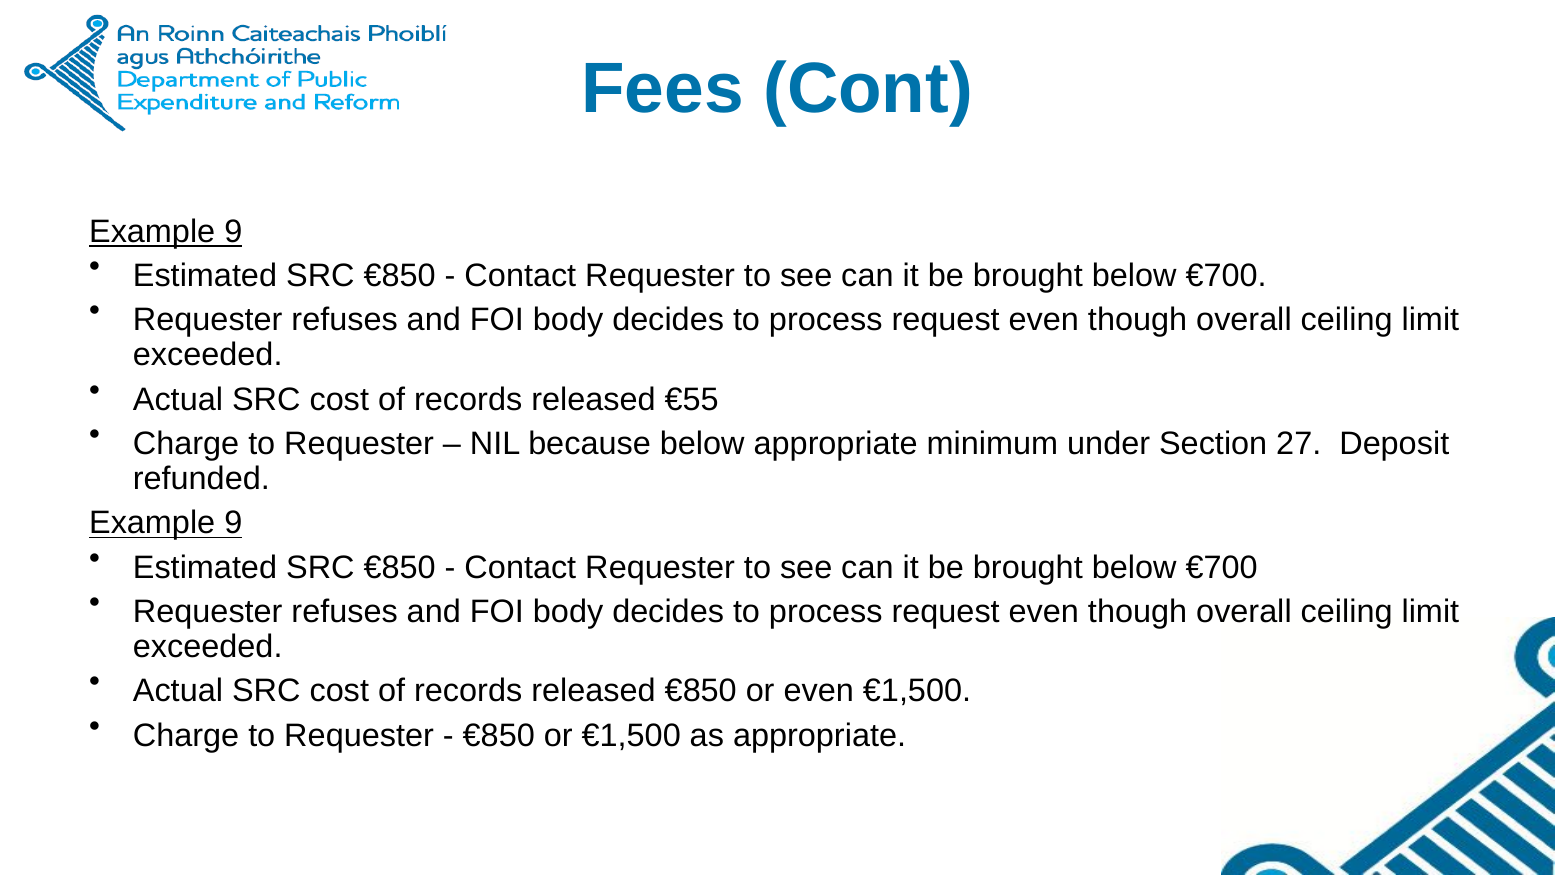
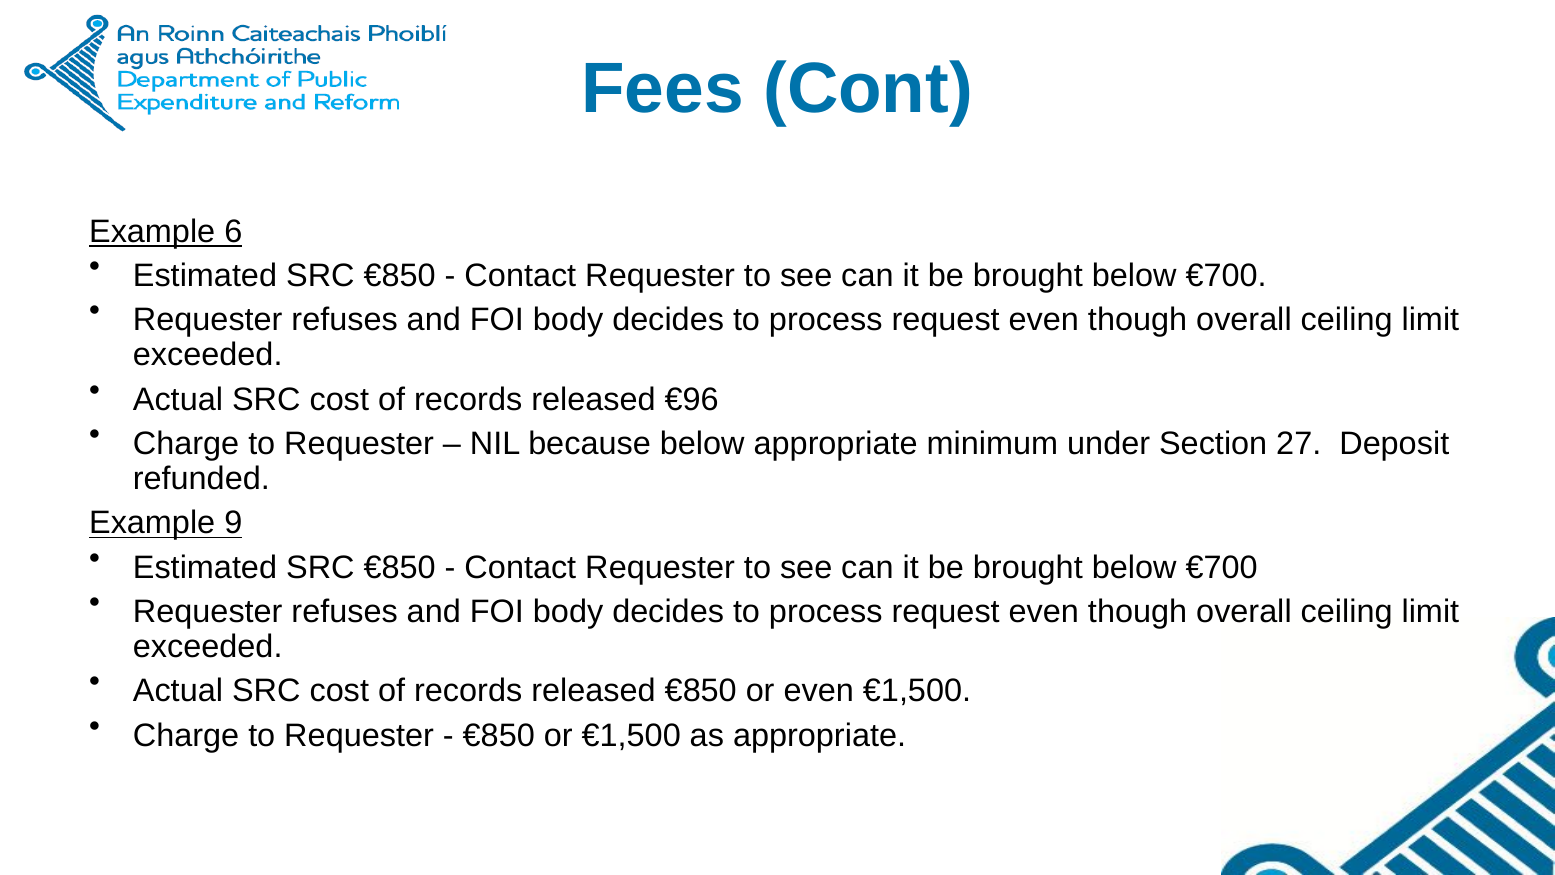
9 at (233, 232): 9 -> 6
€55: €55 -> €96
